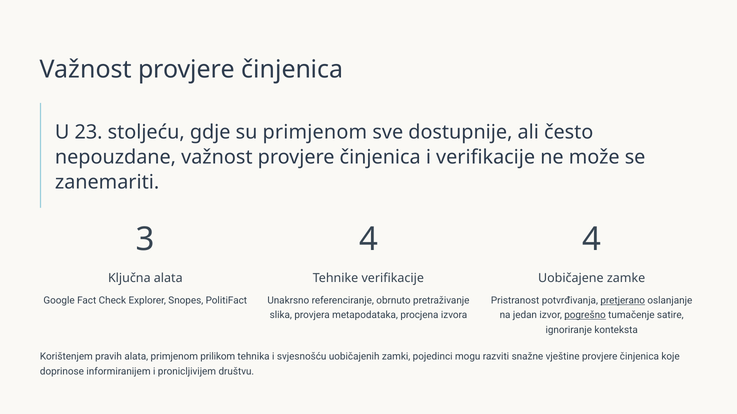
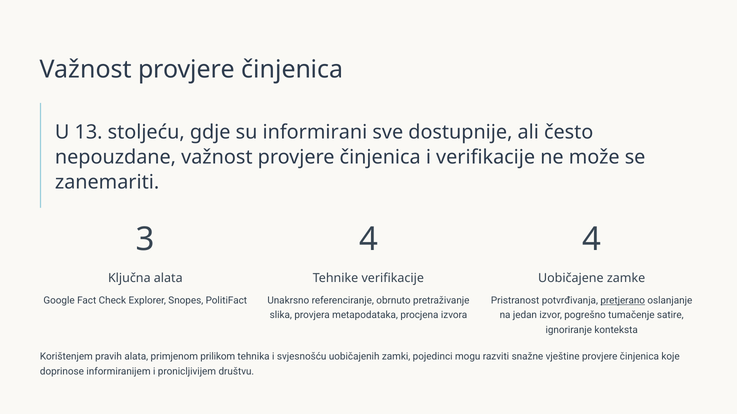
23: 23 -> 13
su primjenom: primjenom -> informirani
pogrešno underline: present -> none
